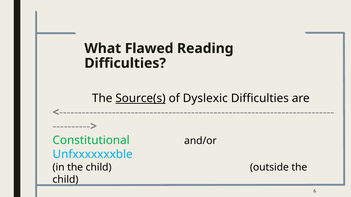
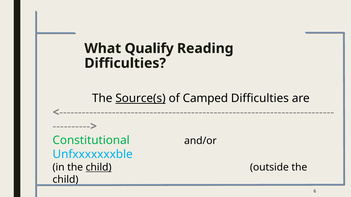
Flawed: Flawed -> Qualify
Dyslexic: Dyslexic -> Camped
child at (99, 168) underline: none -> present
